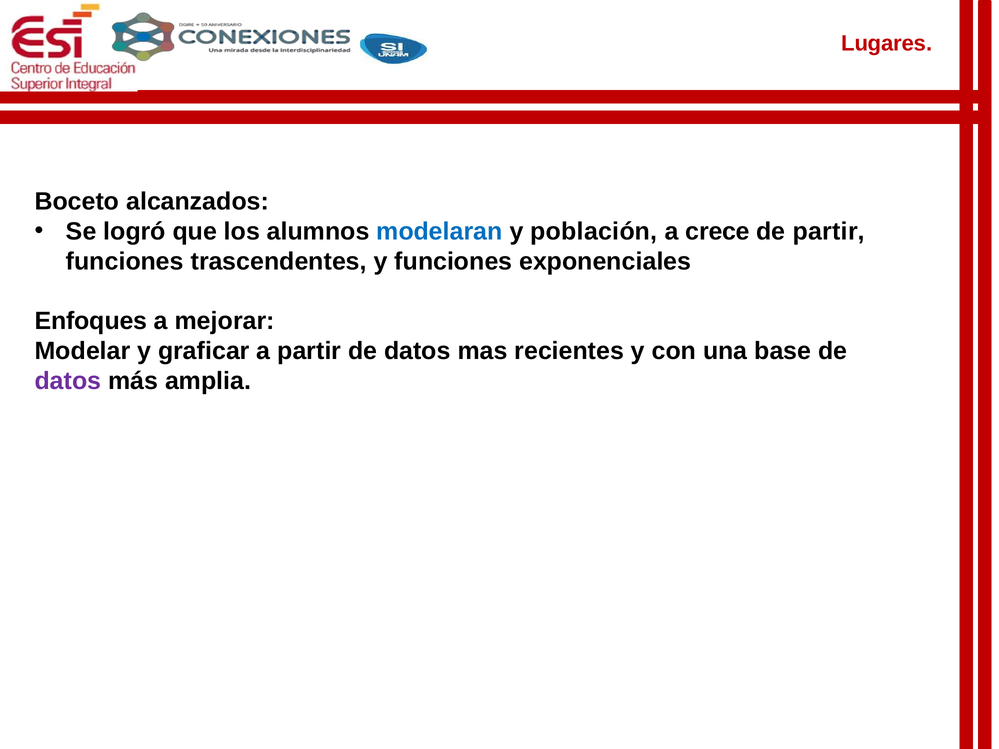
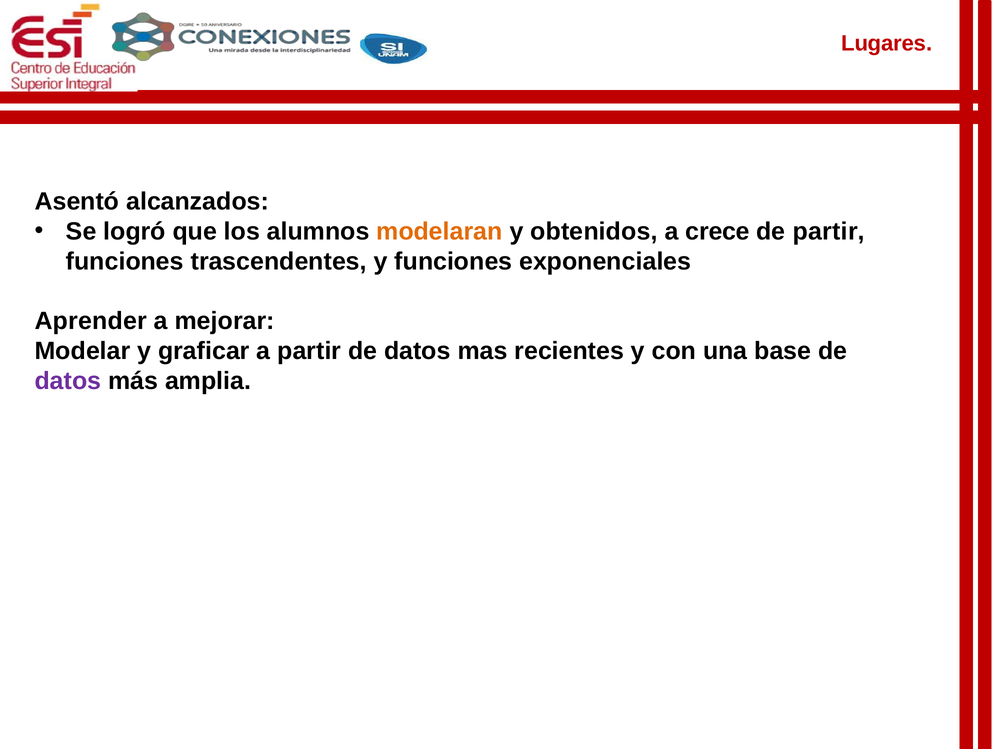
Boceto: Boceto -> Asentó
modelaran colour: blue -> orange
población: población -> obtenidos
Enfoques: Enfoques -> Aprender
